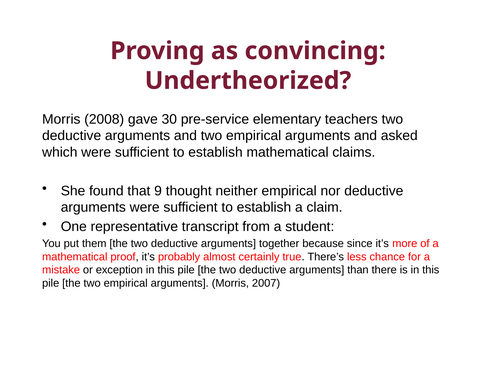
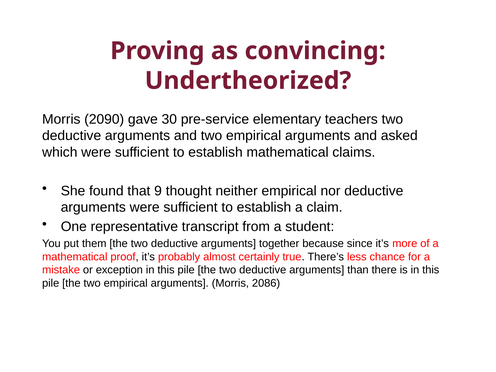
2008: 2008 -> 2090
2007: 2007 -> 2086
